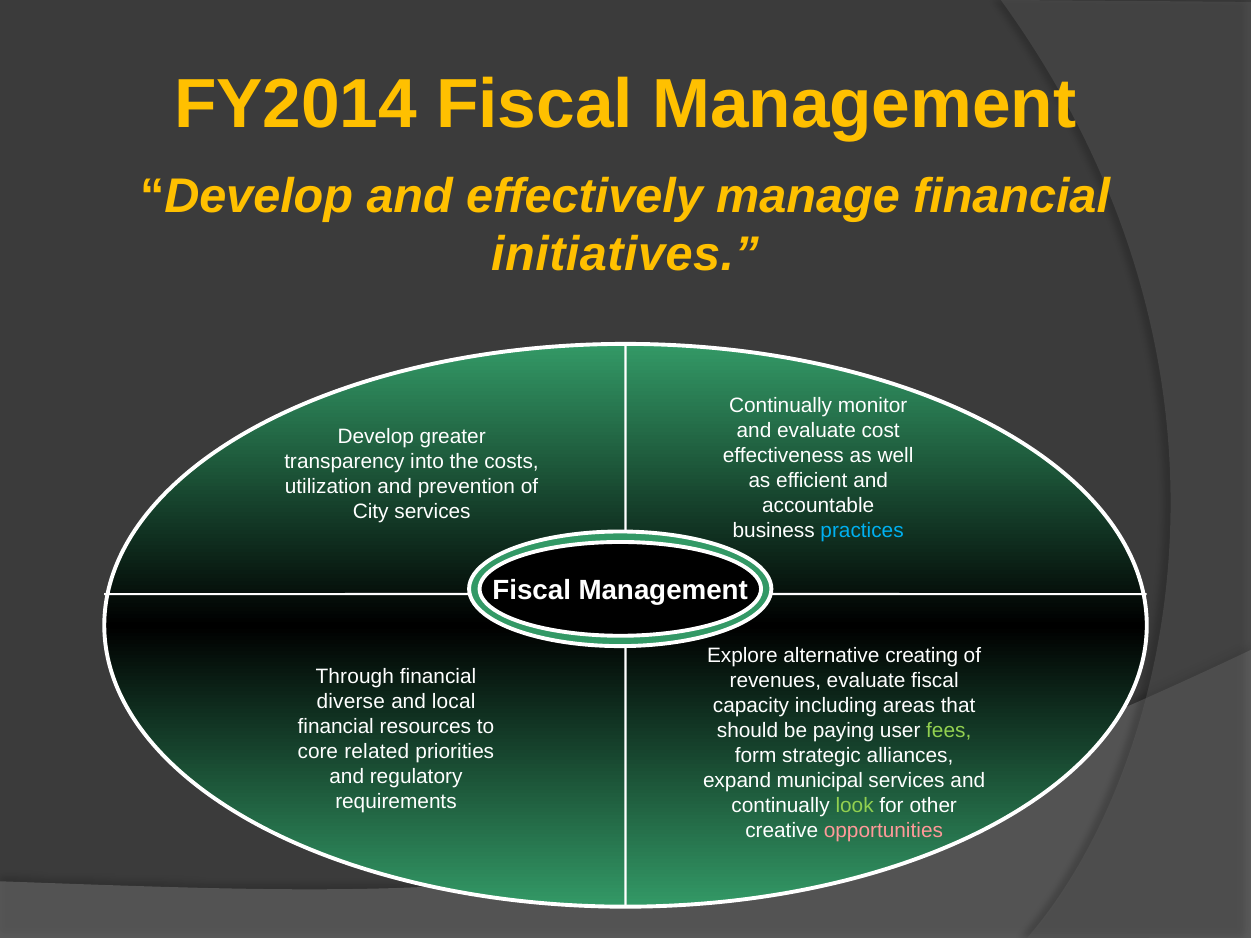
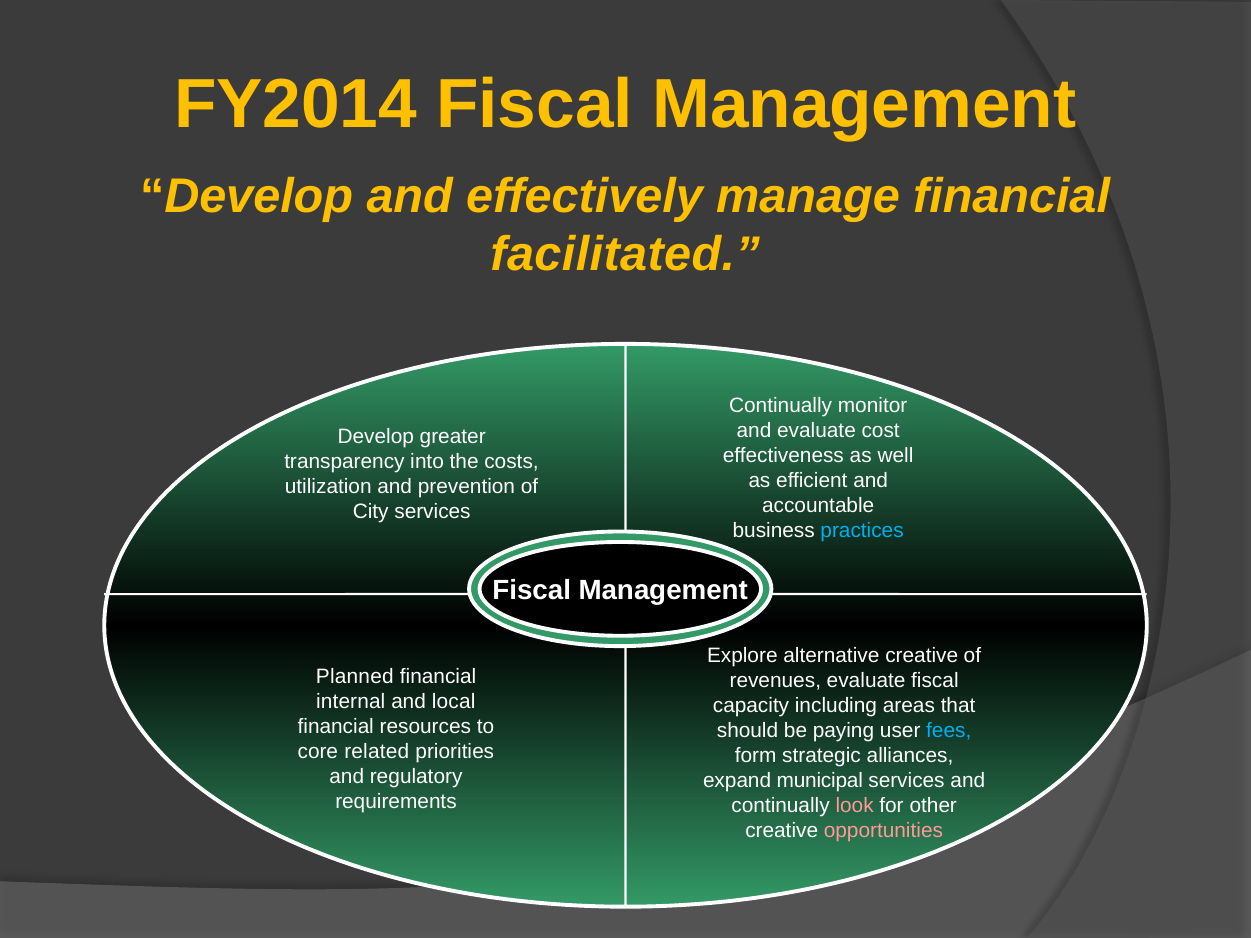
initiatives: initiatives -> facilitated
alternative creating: creating -> creative
Through: Through -> Planned
diverse: diverse -> internal
fees colour: light green -> light blue
look colour: light green -> pink
